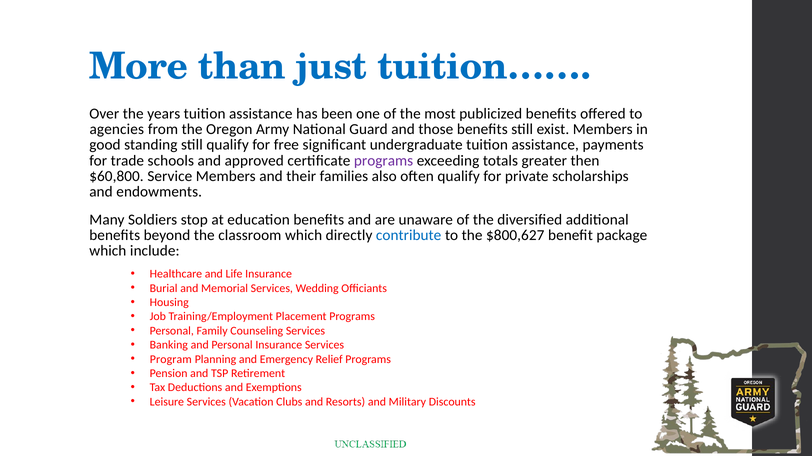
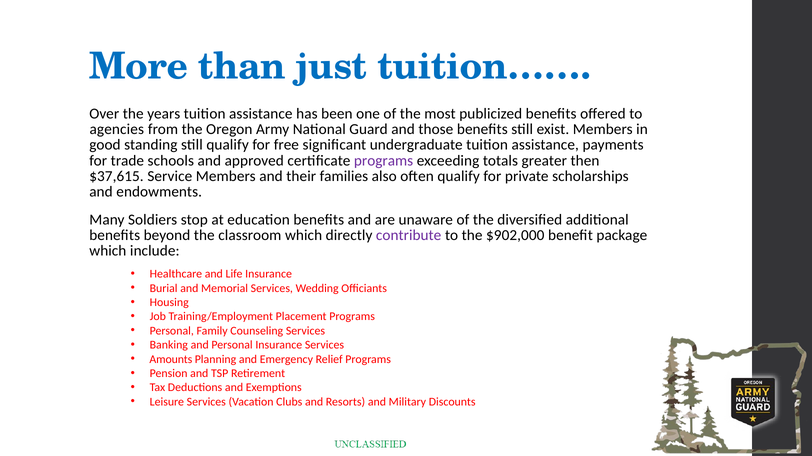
$60,800: $60,800 -> $37,615
contribute colour: blue -> purple
$800,627: $800,627 -> $902,000
Program: Program -> Amounts
